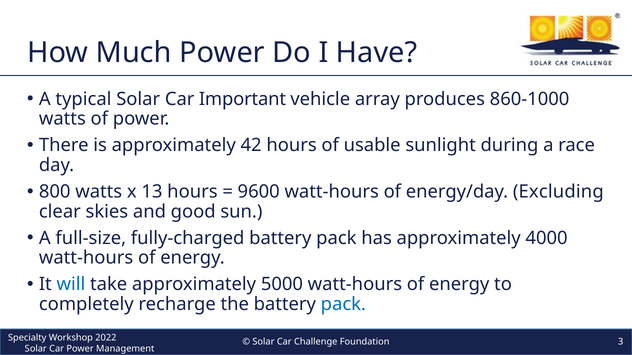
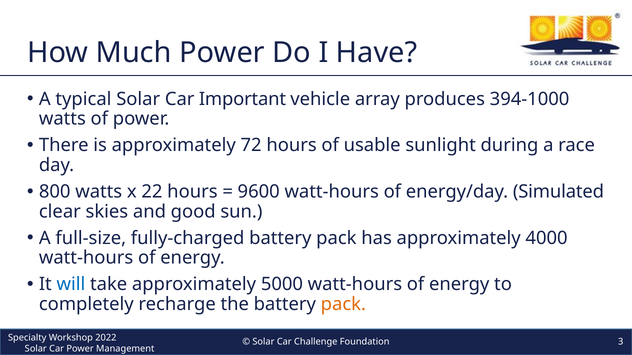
860-1000: 860-1000 -> 394-1000
42: 42 -> 72
13: 13 -> 22
Excluding: Excluding -> Simulated
pack at (343, 305) colour: blue -> orange
